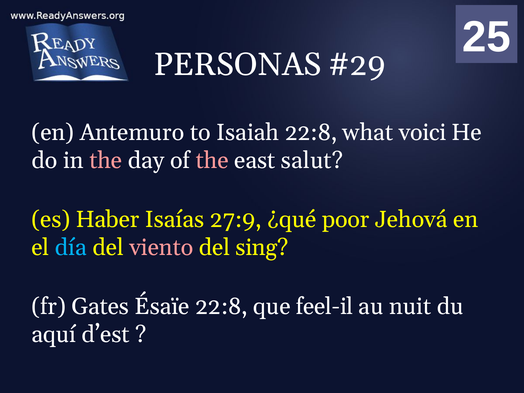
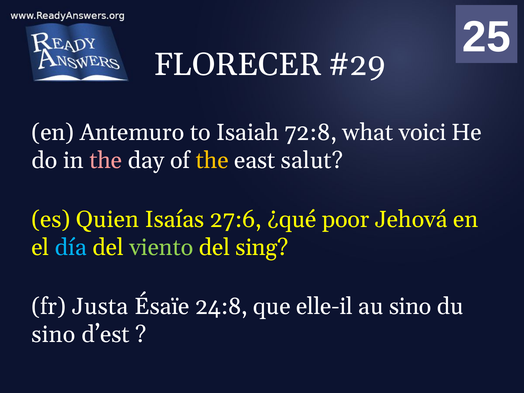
PERSONAS: PERSONAS -> FLORECER
Isaiah 22:8: 22:8 -> 72:8
the at (212, 161) colour: pink -> yellow
Haber: Haber -> Quien
27:9: 27:9 -> 27:6
viento colour: pink -> light green
Gates: Gates -> Justa
Ésaïe 22:8: 22:8 -> 24:8
feel-il: feel-il -> elle-il
au nuit: nuit -> sino
aquí at (54, 334): aquí -> sino
